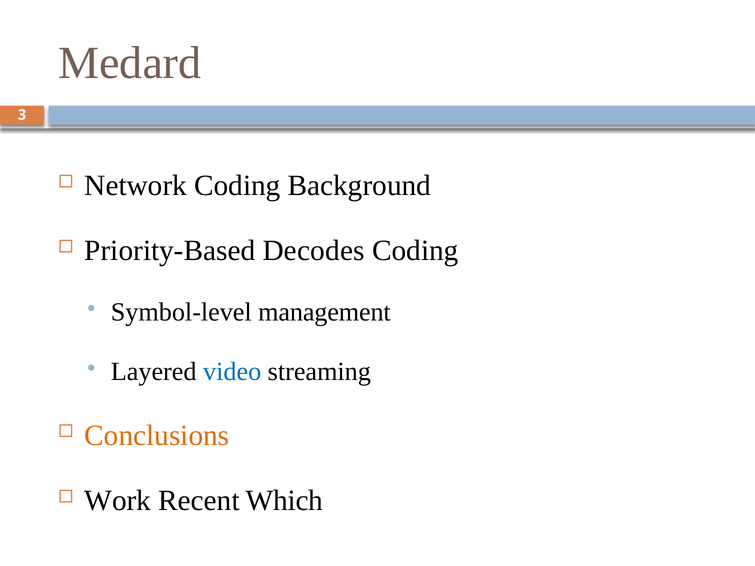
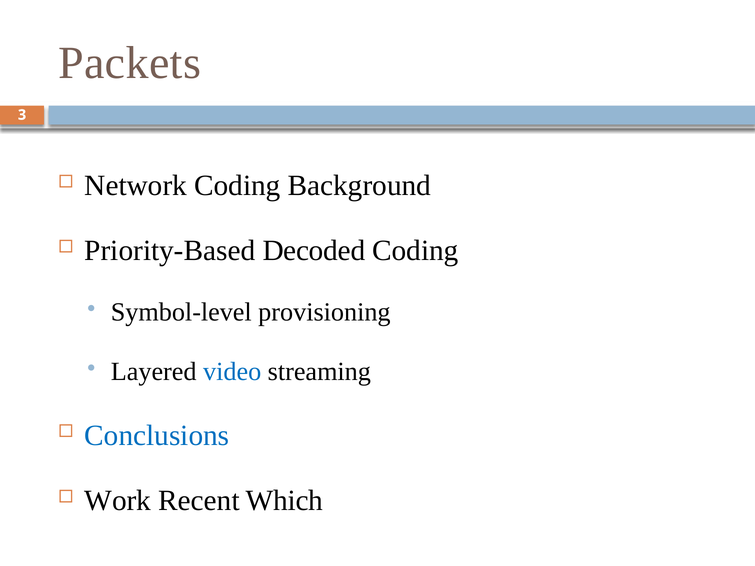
Medard: Medard -> Packets
Decodes: Decodes -> Decoded
management: management -> provisioning
Conclusions colour: orange -> blue
